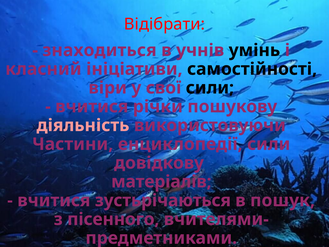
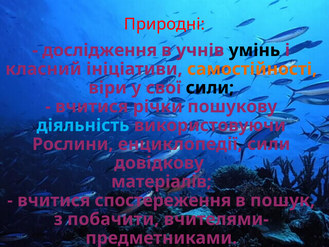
Відібрати: Відібрати -> Природні
знаходиться: знаходиться -> дослідження
самостійності colour: black -> orange
діяльність colour: pink -> light blue
Частини: Частини -> Рослини
зустьрічаються: зустьрічаються -> спостереження
пісенного: пісенного -> побачити
